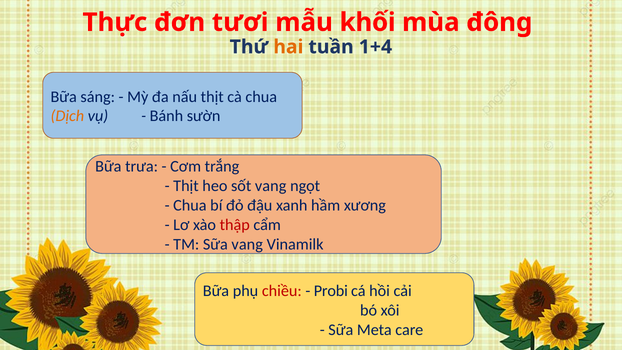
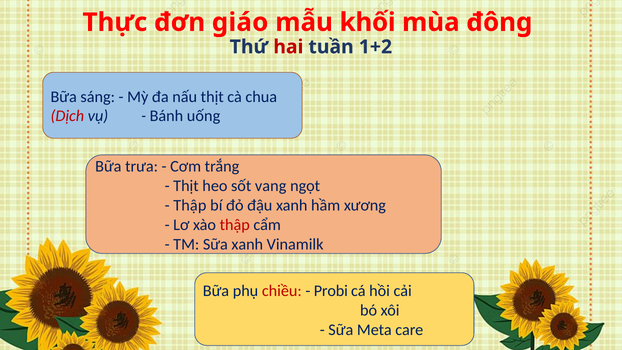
tươi: tươi -> giáo
hai colour: orange -> red
1+4: 1+4 -> 1+2
Dịch colour: orange -> red
sườn: sườn -> uống
Chua at (190, 205): Chua -> Thập
Sữa vang: vang -> xanh
